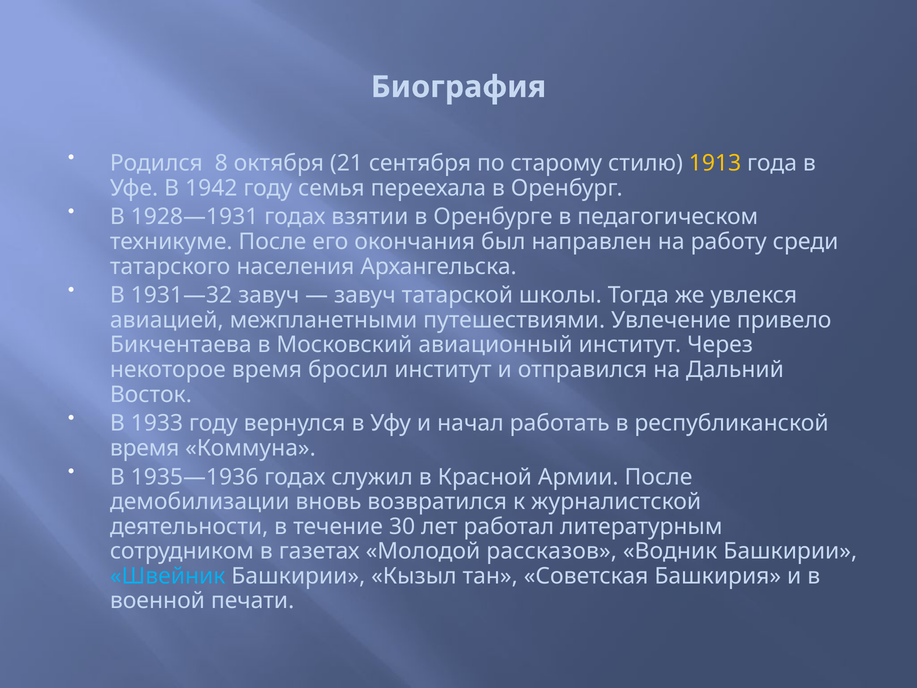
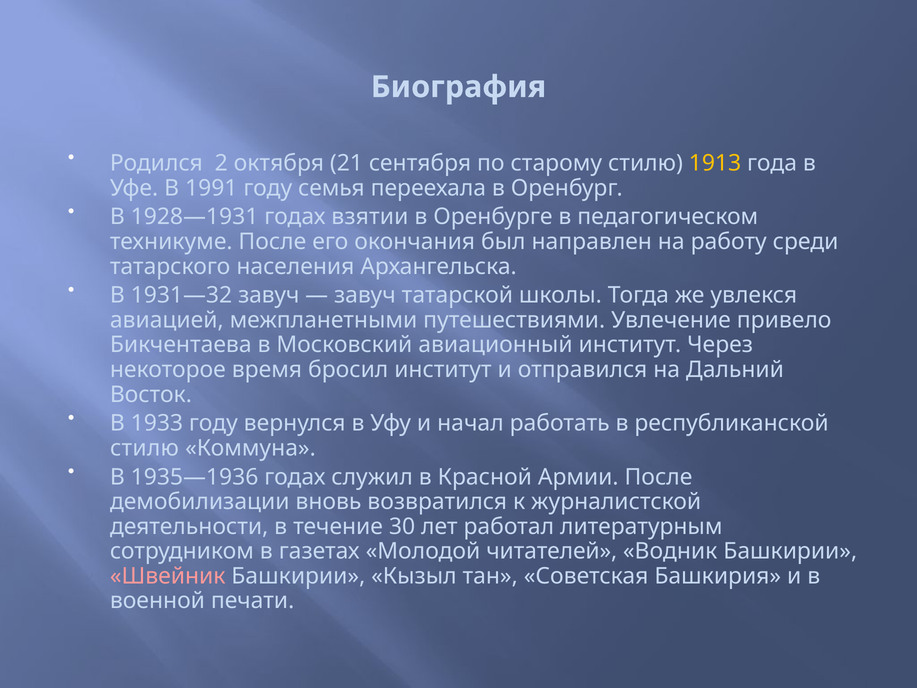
8: 8 -> 2
1942: 1942 -> 1991
время at (145, 448): время -> стилю
рассказов: рассказов -> читателей
Швейник colour: light blue -> pink
